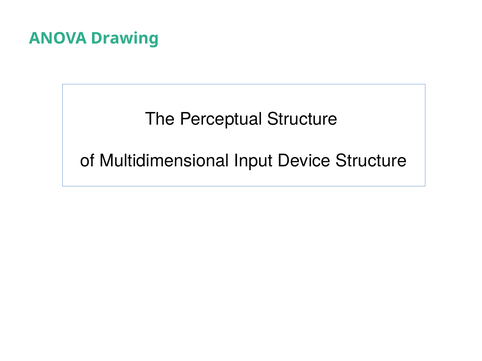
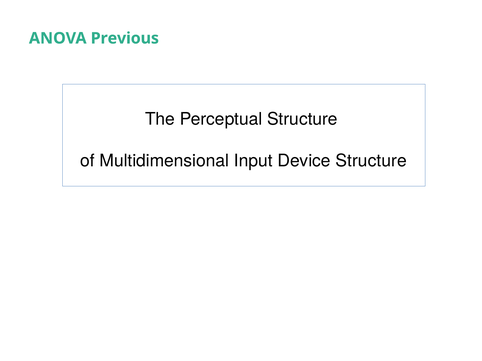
Drawing: Drawing -> Previous
